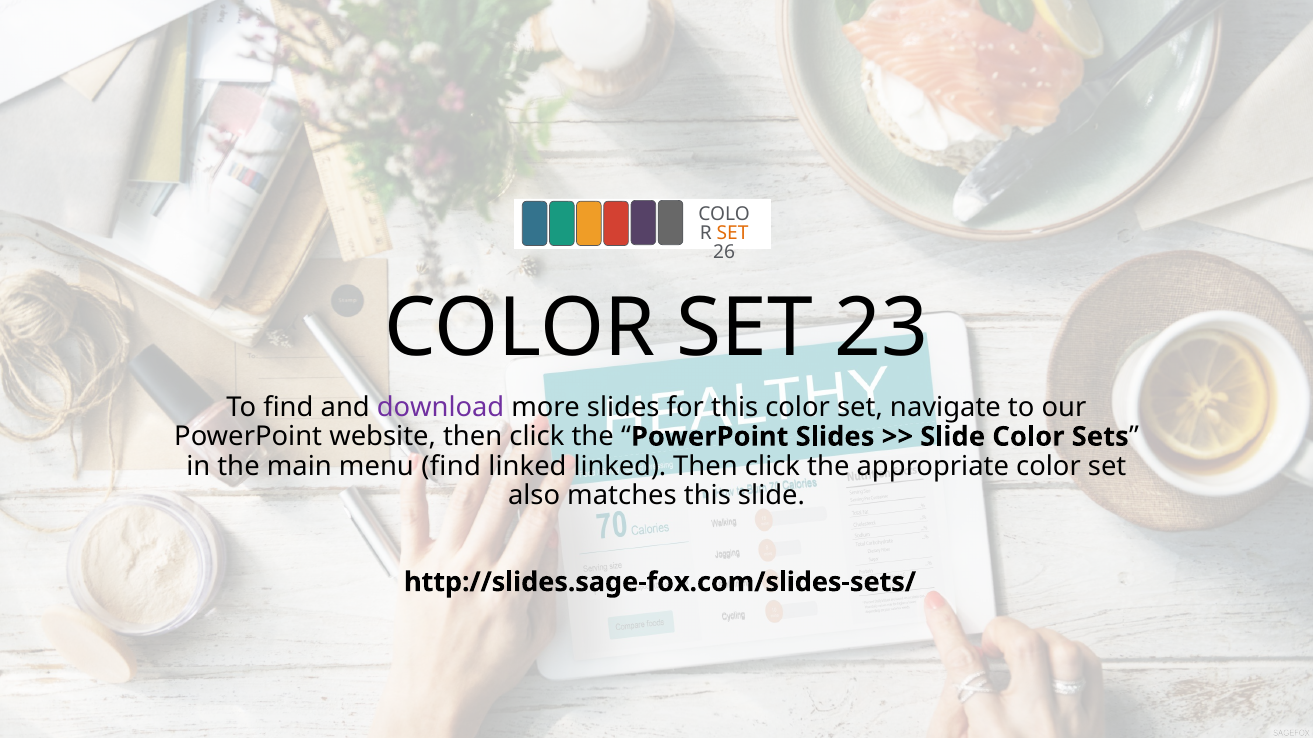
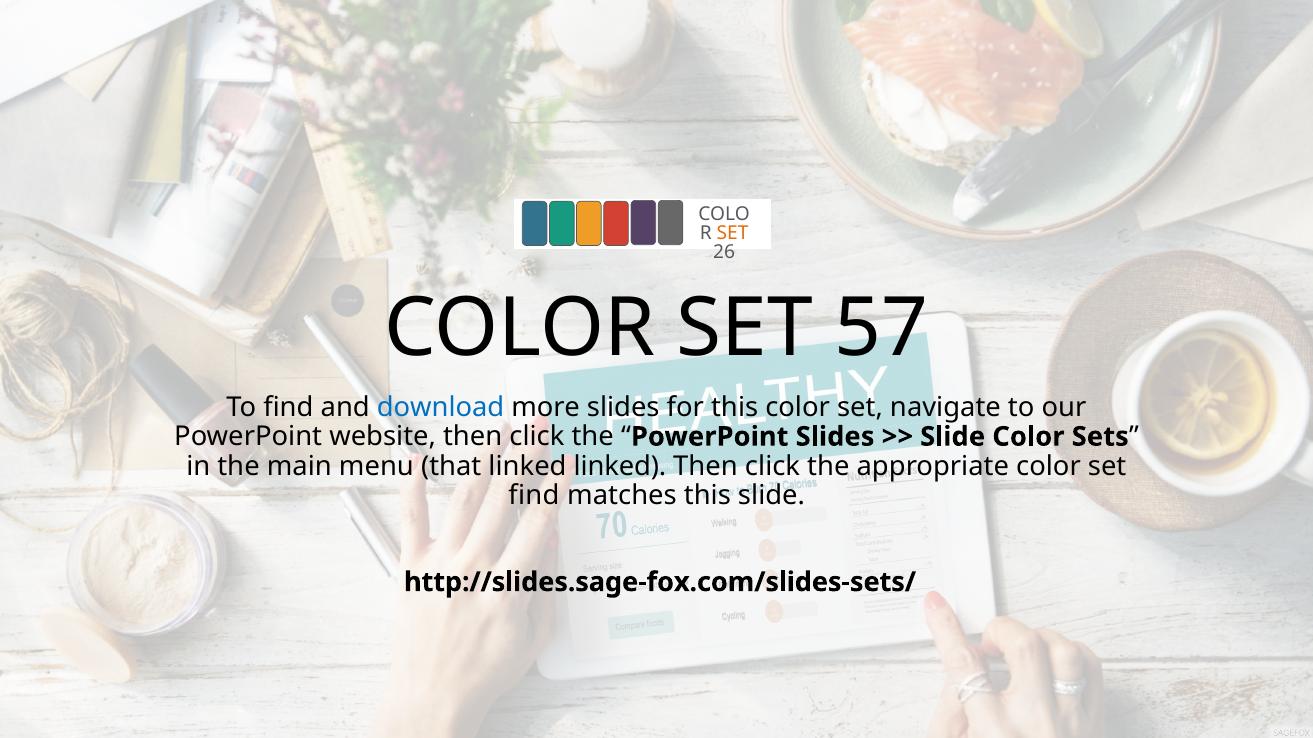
23: 23 -> 57
download colour: purple -> blue
menu find: find -> that
also at (534, 496): also -> find
